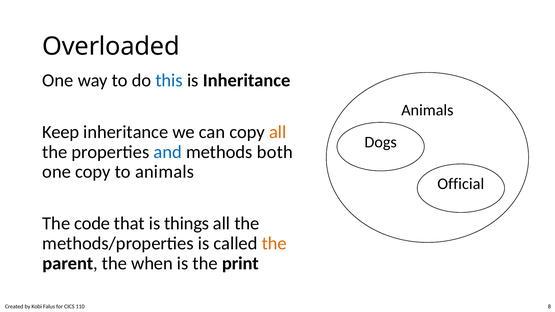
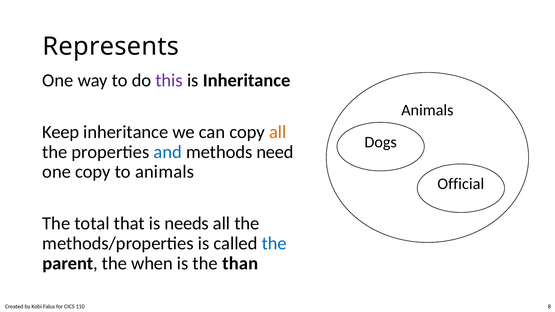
Overloaded: Overloaded -> Represents
this colour: blue -> purple
both: both -> need
code: code -> total
things: things -> needs
the at (274, 244) colour: orange -> blue
print: print -> than
